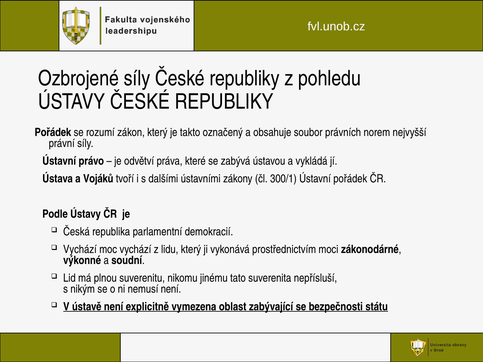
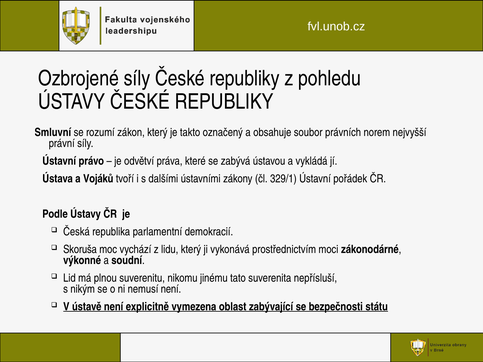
Pořádek at (53, 133): Pořádek -> Smluvní
300/1: 300/1 -> 329/1
Vychází at (80, 250): Vychází -> Skoruša
